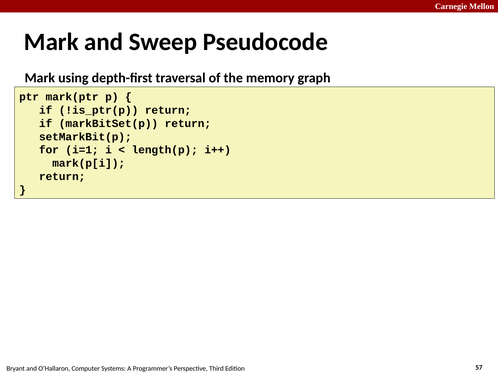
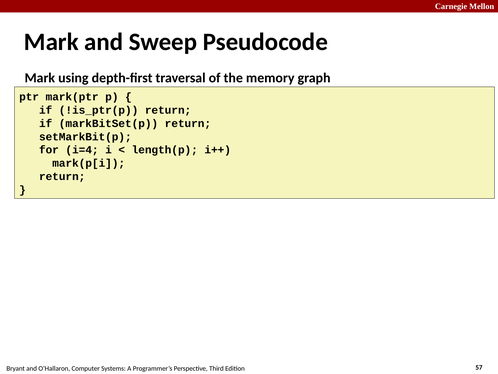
i=1: i=1 -> i=4
